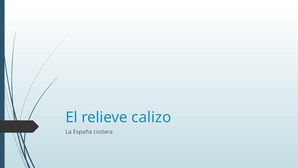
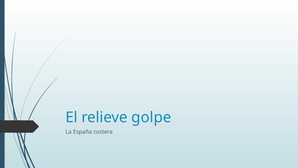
calizo: calizo -> golpe
